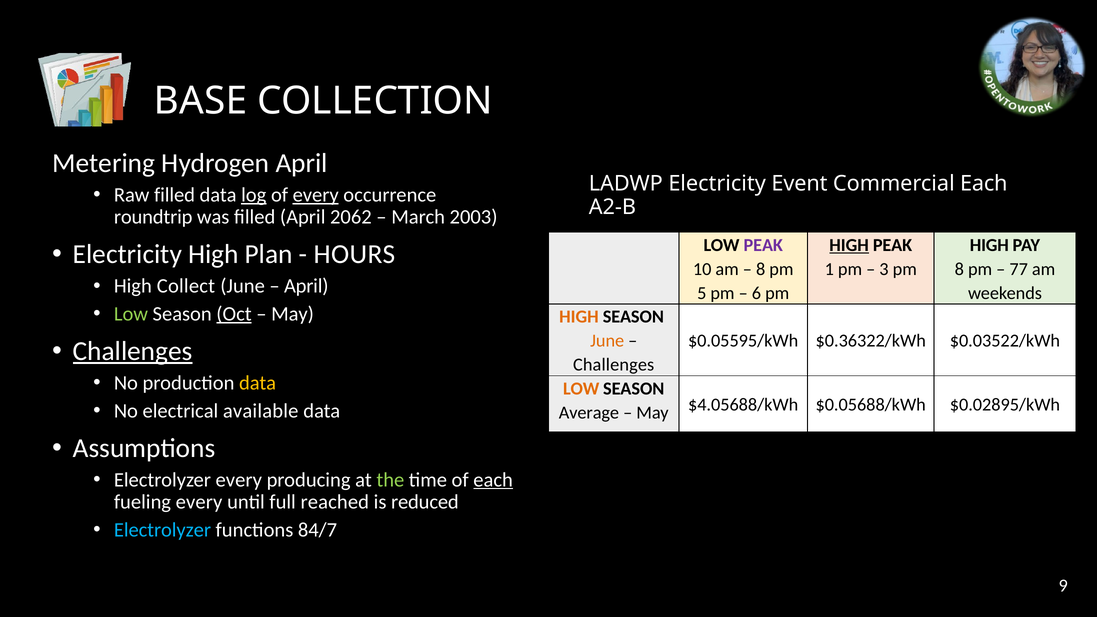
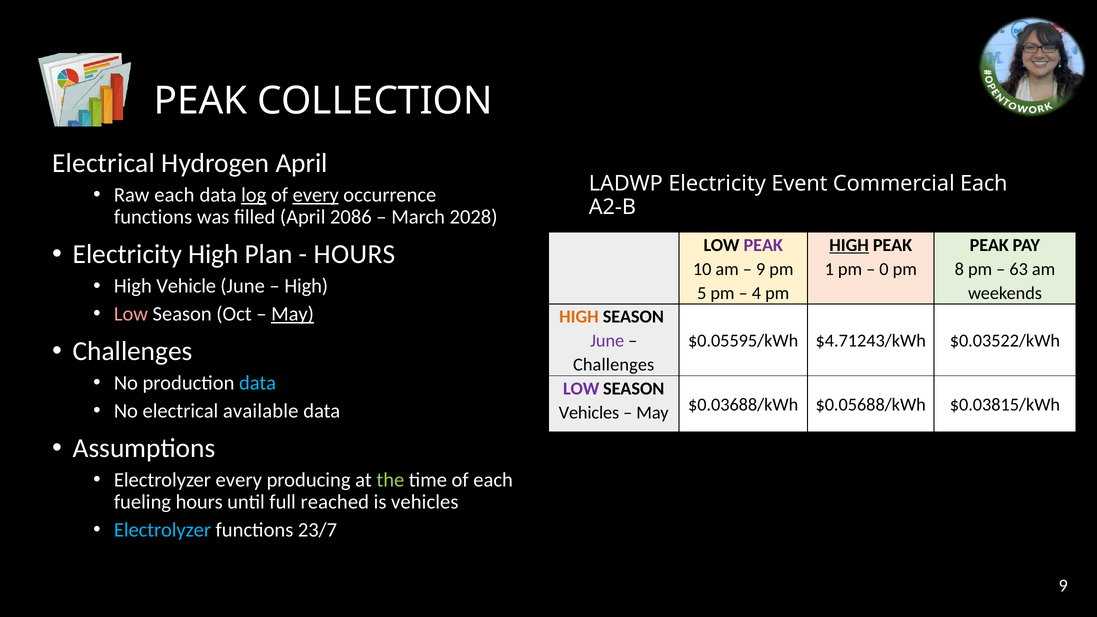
BASE at (201, 101): BASE -> PEAK
Metering at (104, 163): Metering -> Electrical
Raw filled: filled -> each
roundtrip at (153, 217): roundtrip -> functions
2062: 2062 -> 2086
2003: 2003 -> 2028
HIGH at (989, 245): HIGH -> PEAK
8 at (761, 269): 8 -> 9
3: 3 -> 0
77: 77 -> 63
Collect: Collect -> Vehicle
April at (306, 286): April -> High
6: 6 -> 4
Low at (131, 314) colour: light green -> pink
Oct underline: present -> none
May at (293, 314) underline: none -> present
June at (607, 341) colour: orange -> purple
$0.36322/kWh: $0.36322/kWh -> $4.71243/kWh
Challenges at (133, 351) underline: present -> none
data at (258, 383) colour: yellow -> light blue
LOW at (581, 389) colour: orange -> purple
Average at (589, 413): Average -> Vehicles
$4.05688/kWh: $4.05688/kWh -> $0.03688/kWh
$0.02895/kWh: $0.02895/kWh -> $0.03815/kWh
each at (493, 480) underline: present -> none
fueling every: every -> hours
is reduced: reduced -> vehicles
84/7: 84/7 -> 23/7
